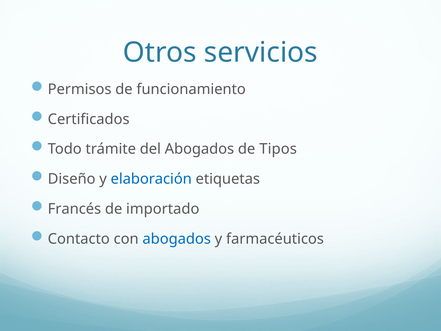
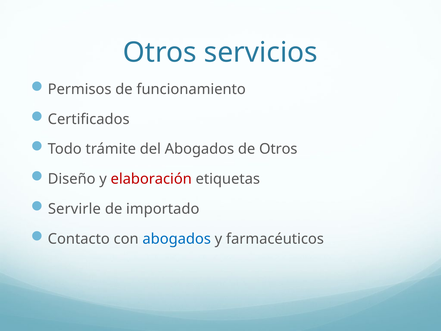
de Tipos: Tipos -> Otros
elaboración colour: blue -> red
Francés: Francés -> Servirle
